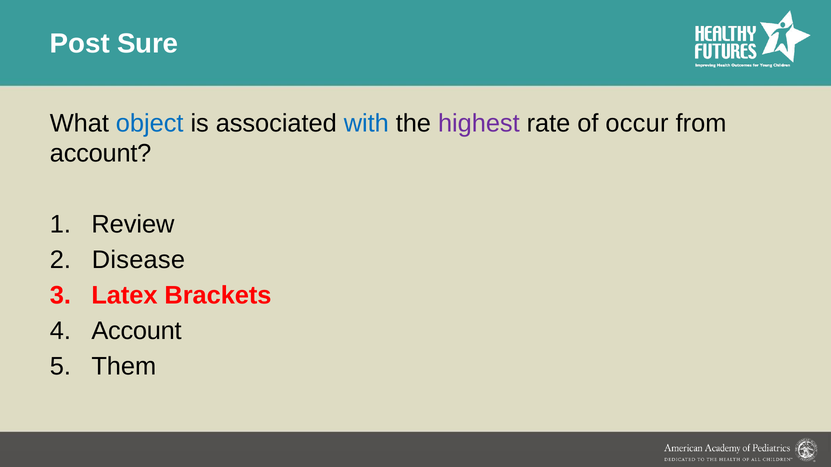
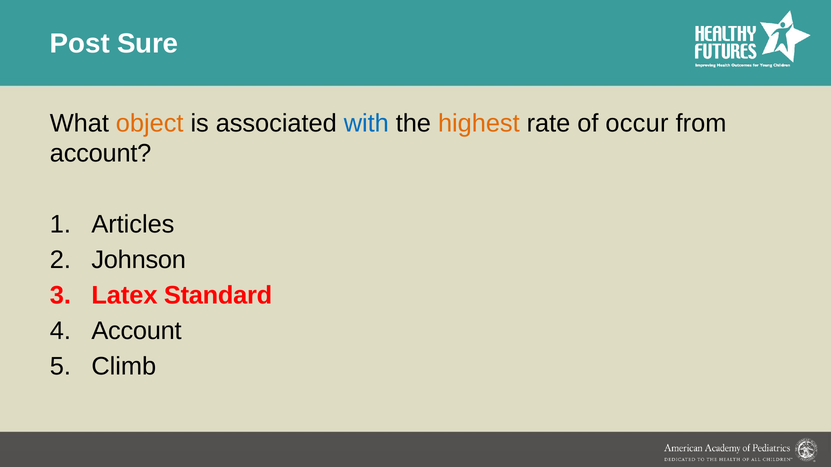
object colour: blue -> orange
highest colour: purple -> orange
Review: Review -> Articles
Disease: Disease -> Johnson
Brackets: Brackets -> Standard
Them: Them -> Climb
